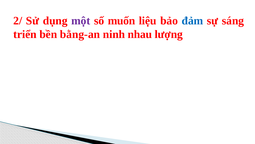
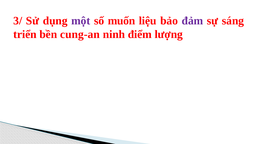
2/: 2/ -> 3/
đảm colour: blue -> purple
bằng-an: bằng-an -> cung-an
nhau: nhau -> điểm
